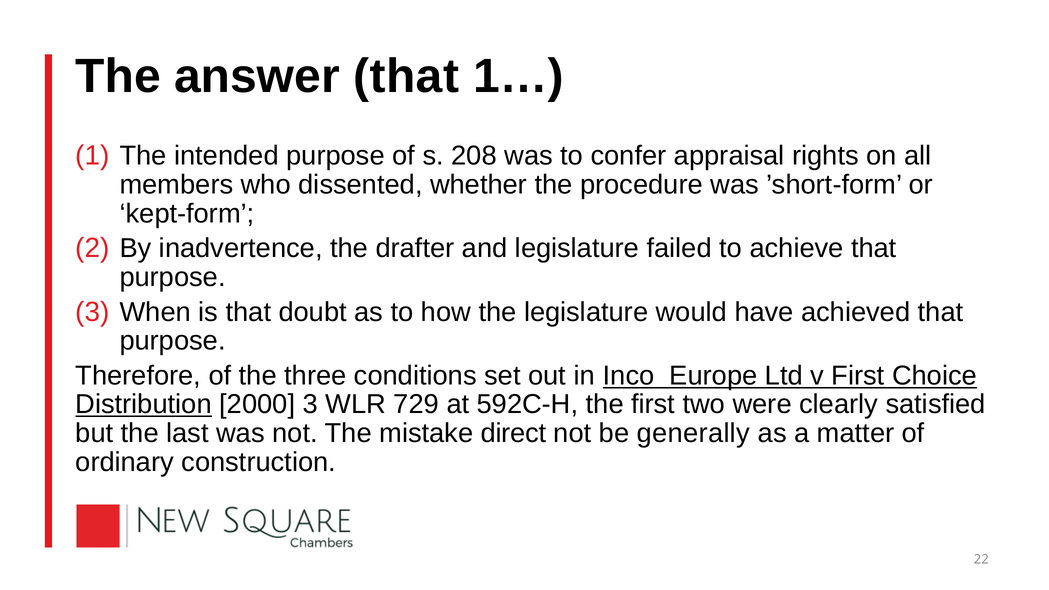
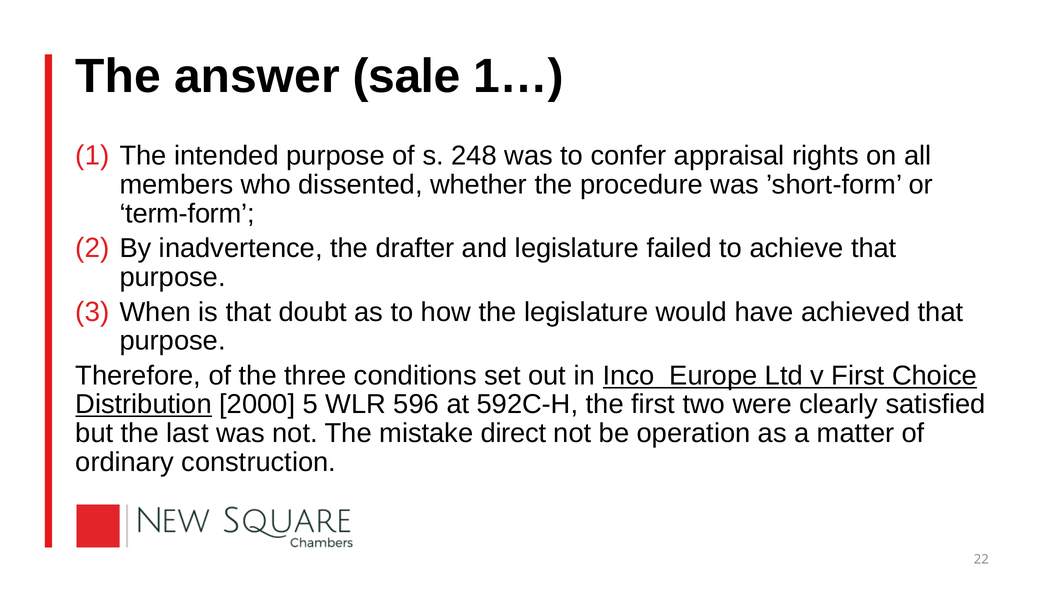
answer that: that -> sale
208: 208 -> 248
kept-form: kept-form -> term-form
2000 3: 3 -> 5
729: 729 -> 596
generally: generally -> operation
